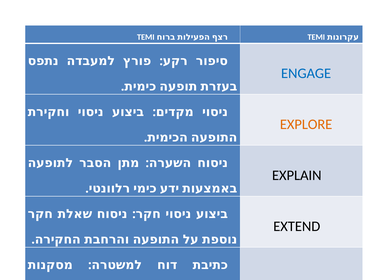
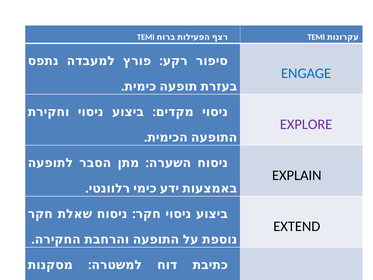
EXPLORE colour: orange -> purple
